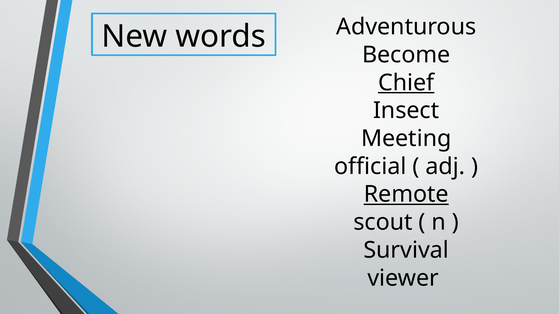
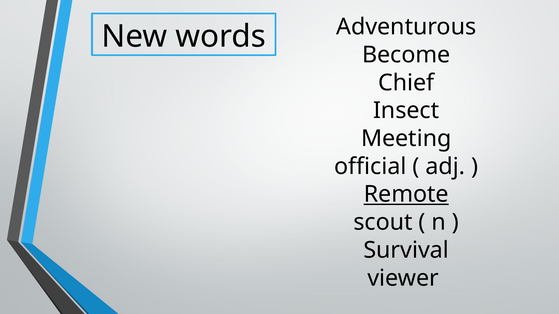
Chief underline: present -> none
